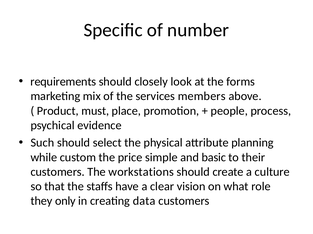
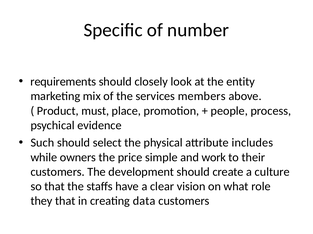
forms: forms -> entity
planning: planning -> includes
custom: custom -> owners
basic: basic -> work
workstations: workstations -> development
they only: only -> that
